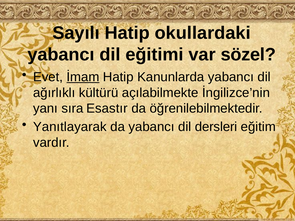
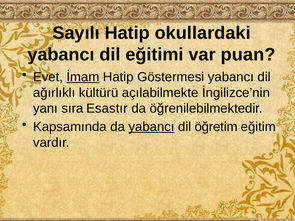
sözel: sözel -> puan
Kanunlarda: Kanunlarda -> Göstermesi
Yanıtlayarak: Yanıtlayarak -> Kapsamında
yabancı at (152, 127) underline: none -> present
dersleri: dersleri -> öğretim
